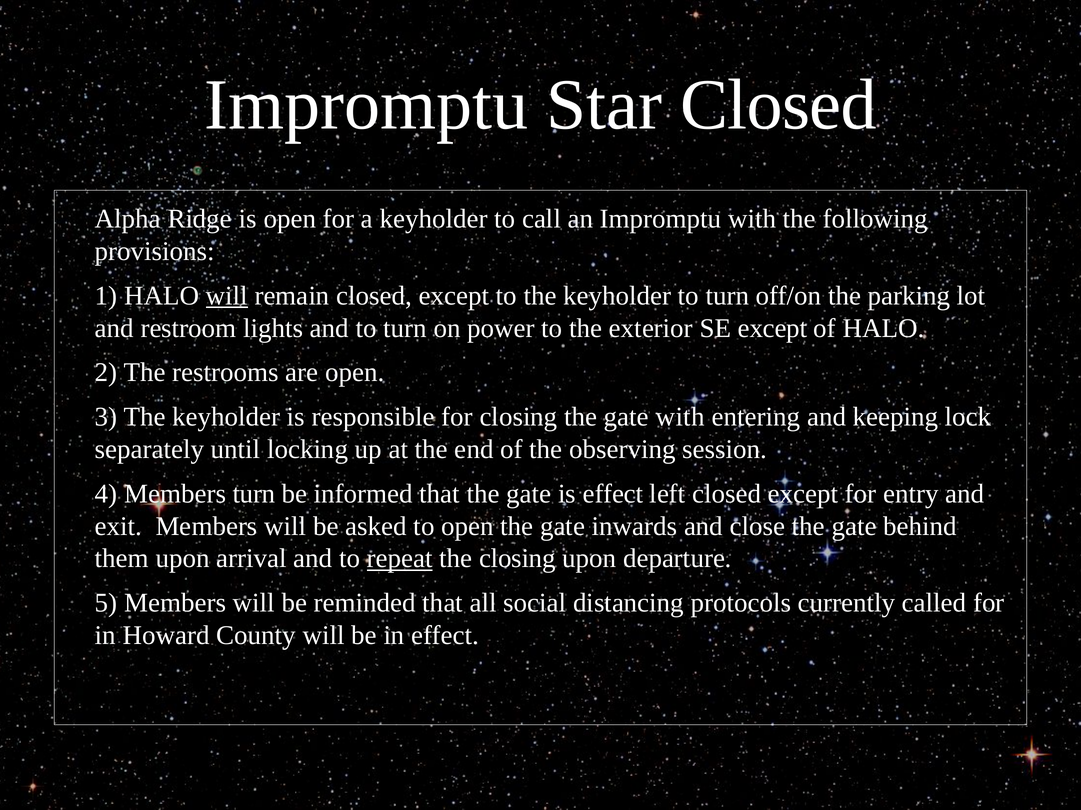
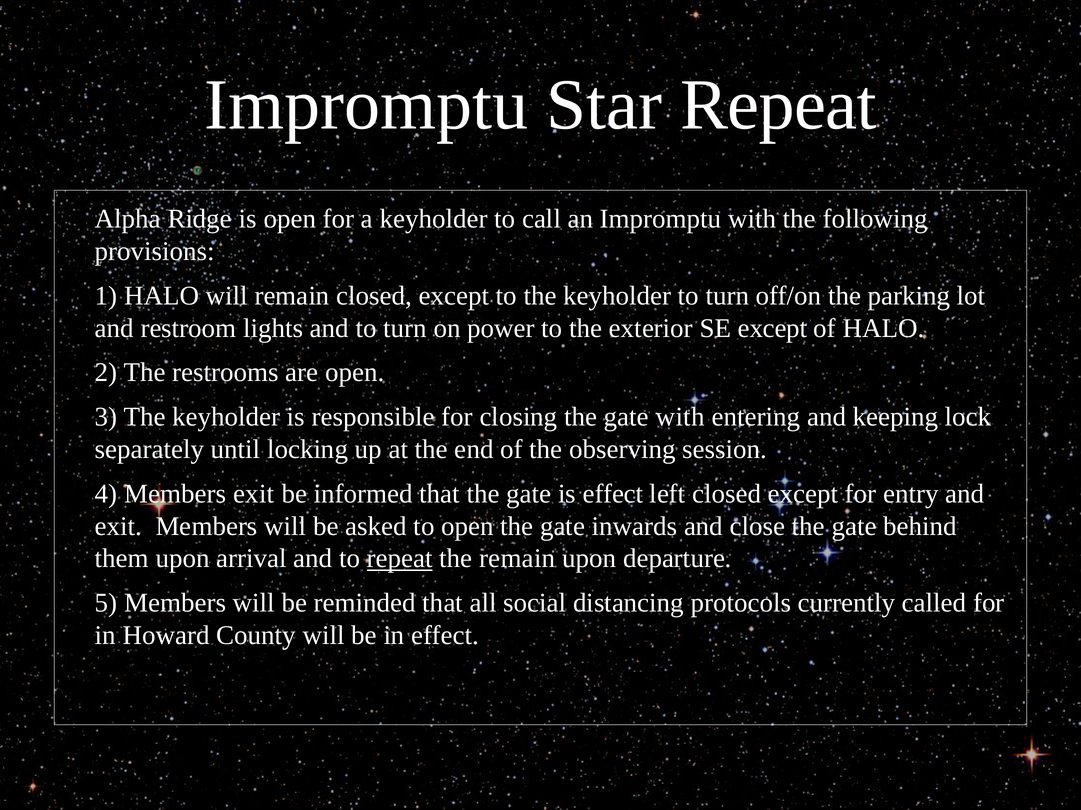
Star Closed: Closed -> Repeat
will at (227, 296) underline: present -> none
Members turn: turn -> exit
the closing: closing -> remain
